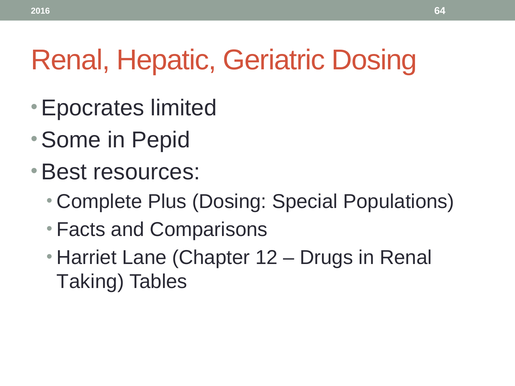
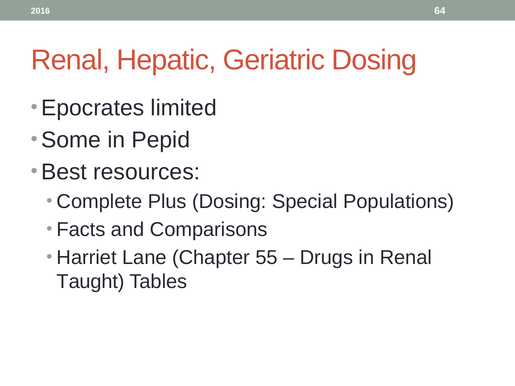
12: 12 -> 55
Taking: Taking -> Taught
